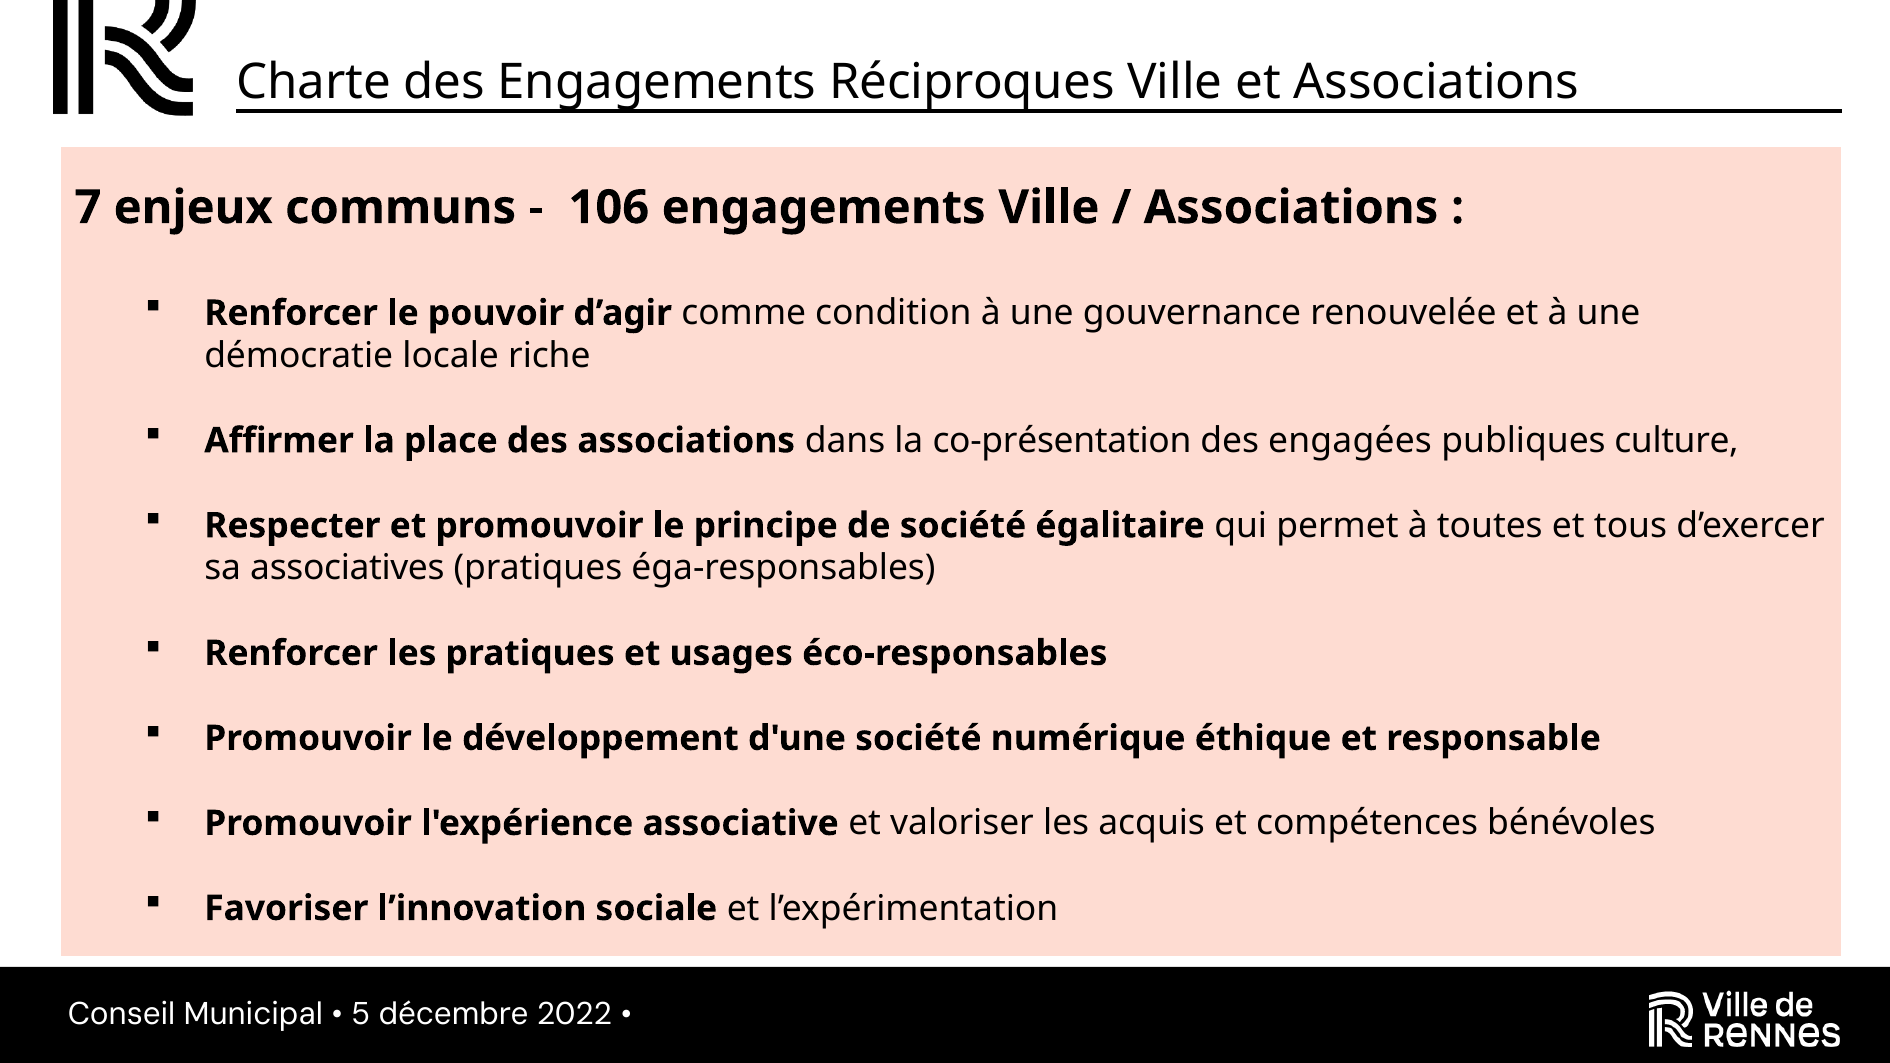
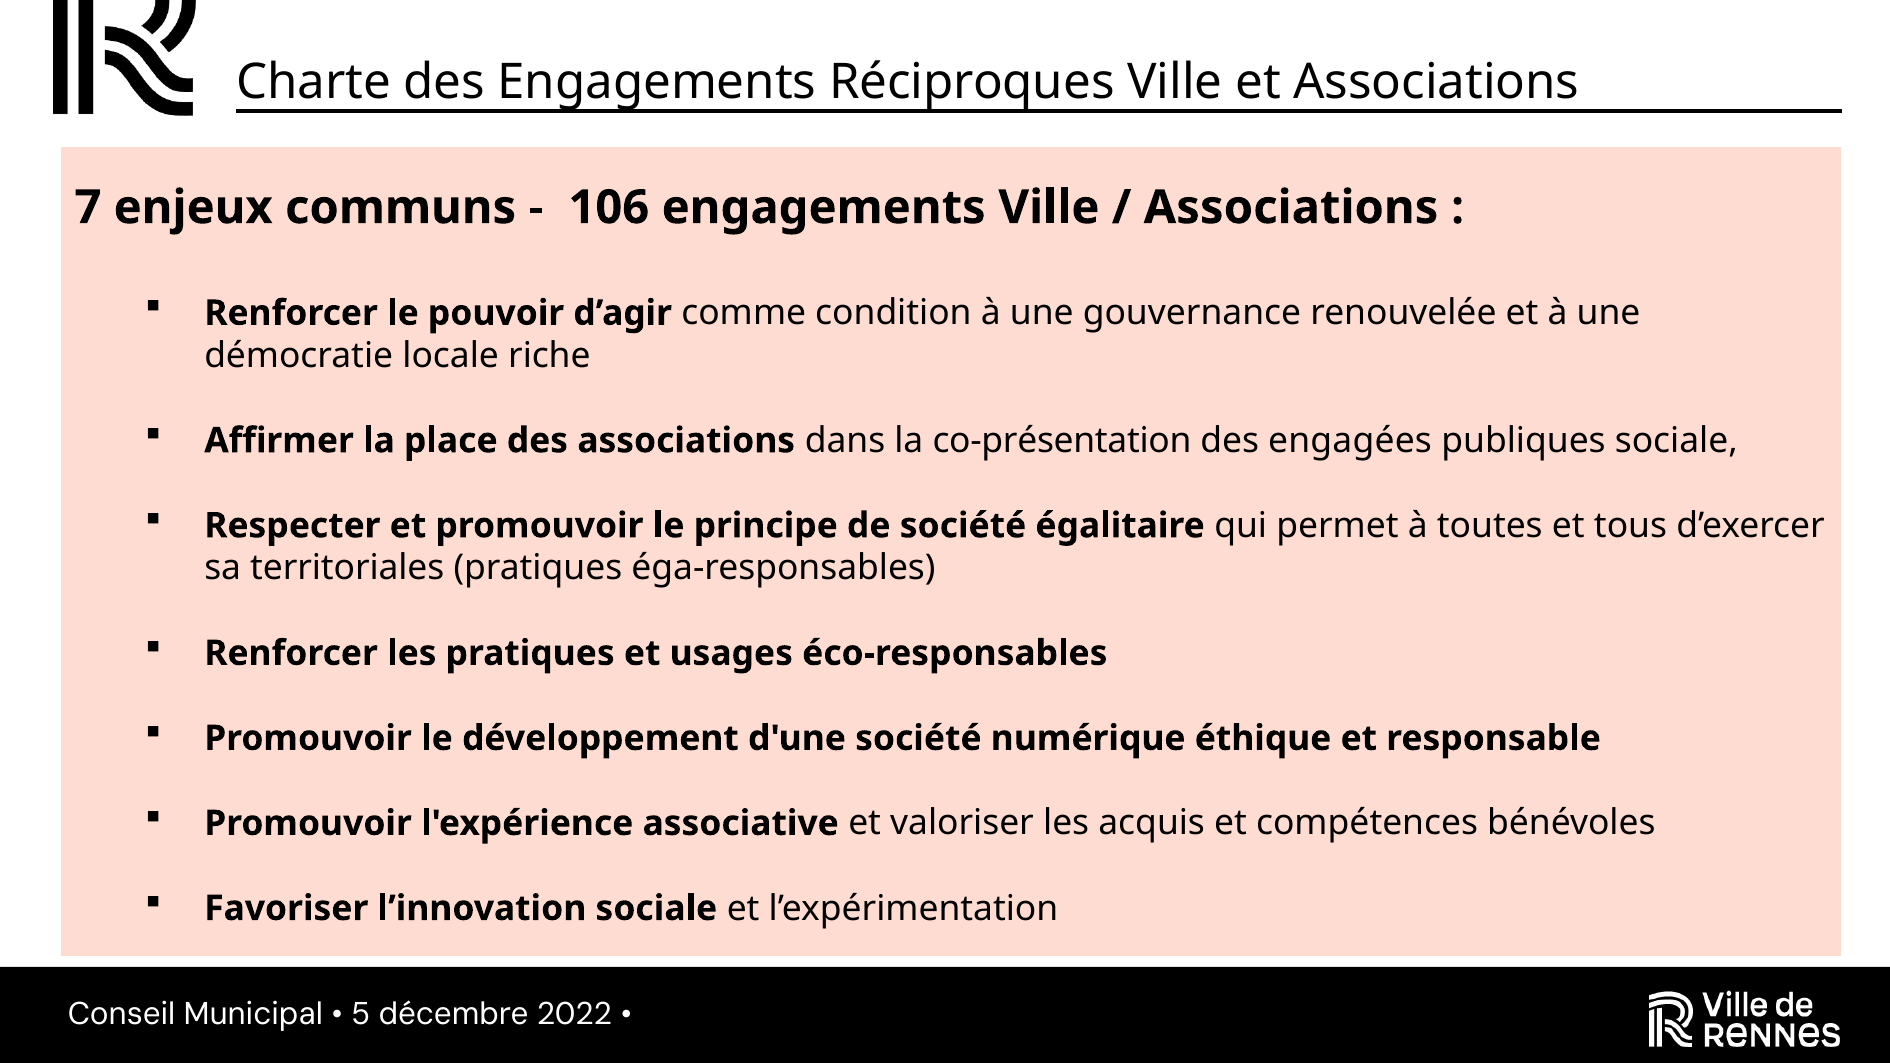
publiques culture: culture -> sociale
associatives: associatives -> territoriales
